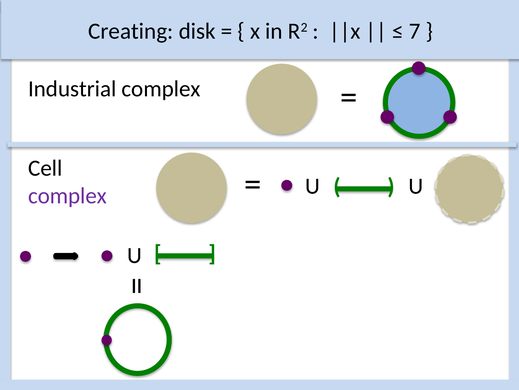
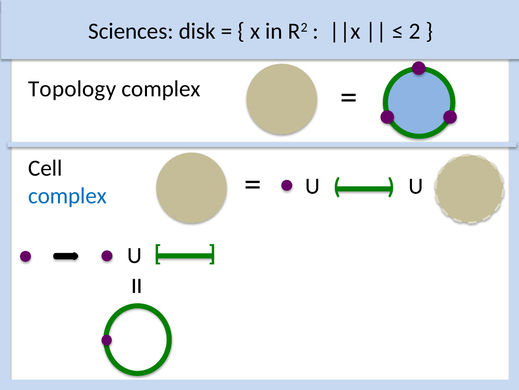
Creating: Creating -> Sciences
7: 7 -> 2
Industrial: Industrial -> Topology
complex at (67, 195) colour: purple -> blue
